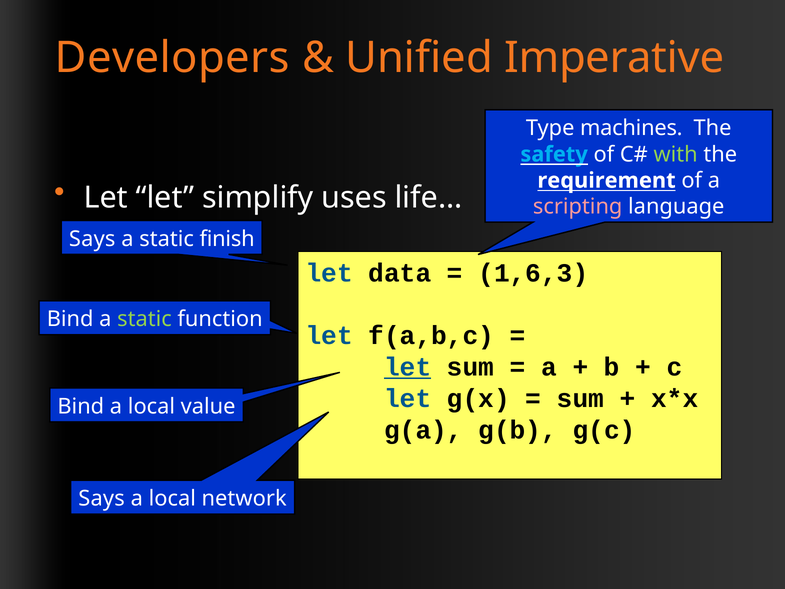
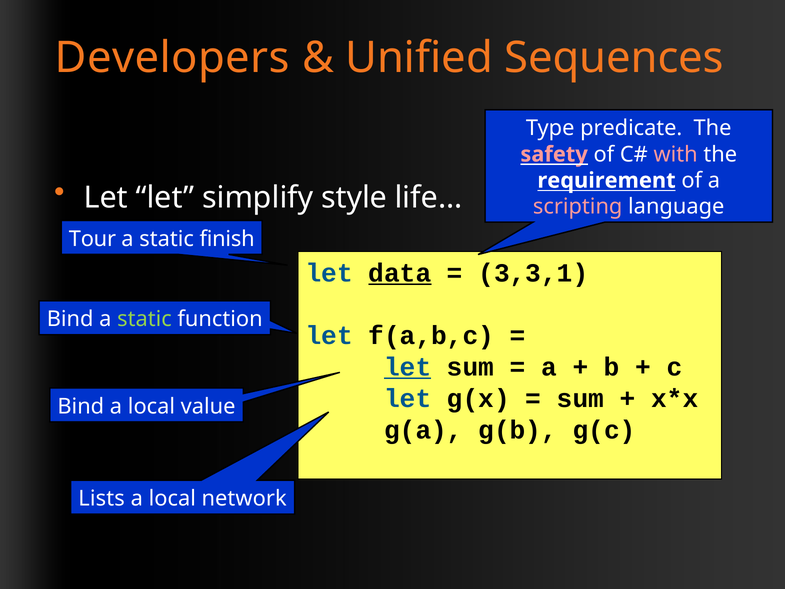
Imperative: Imperative -> Sequences
machines: machines -> predicate
safety colour: light blue -> pink
with colour: light green -> pink
uses: uses -> style
Says at (92, 239): Says -> Tour
data underline: none -> present
1,6,3: 1,6,3 -> 3,3,1
Says at (102, 499): Says -> Lists
